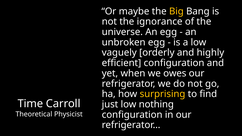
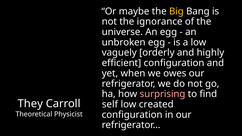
surprising colour: yellow -> pink
Time: Time -> They
just: just -> self
nothing: nothing -> created
